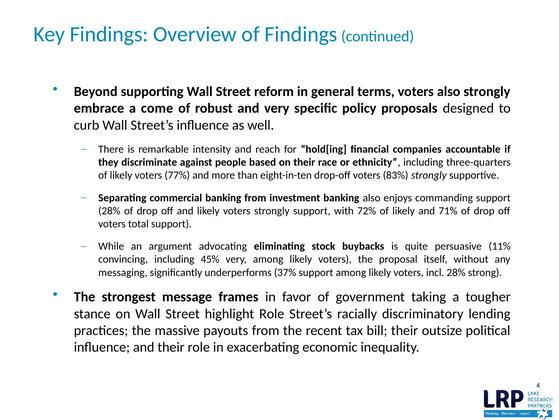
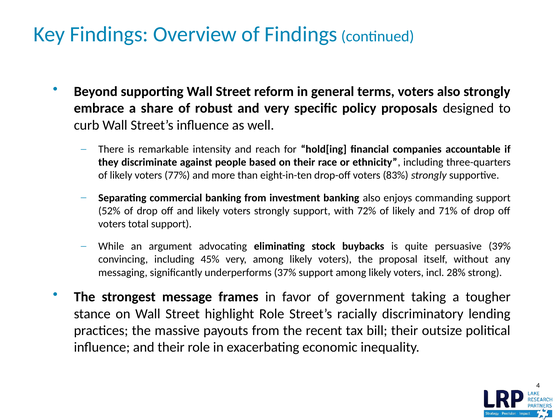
come: come -> share
28% at (109, 210): 28% -> 52%
11%: 11% -> 39%
